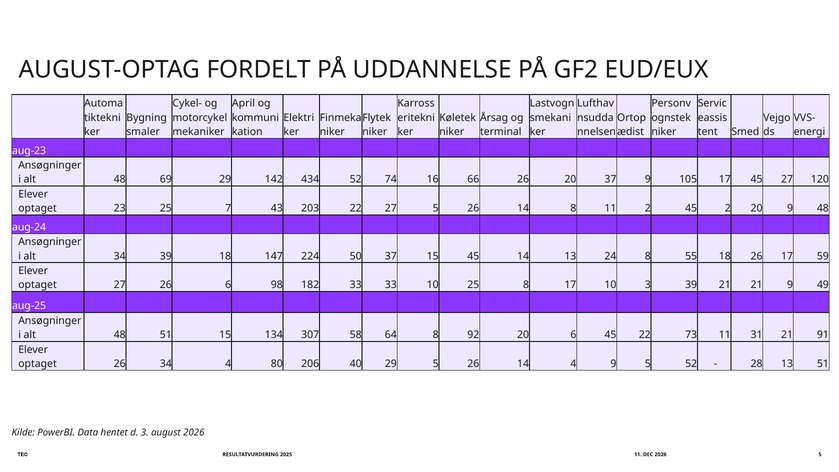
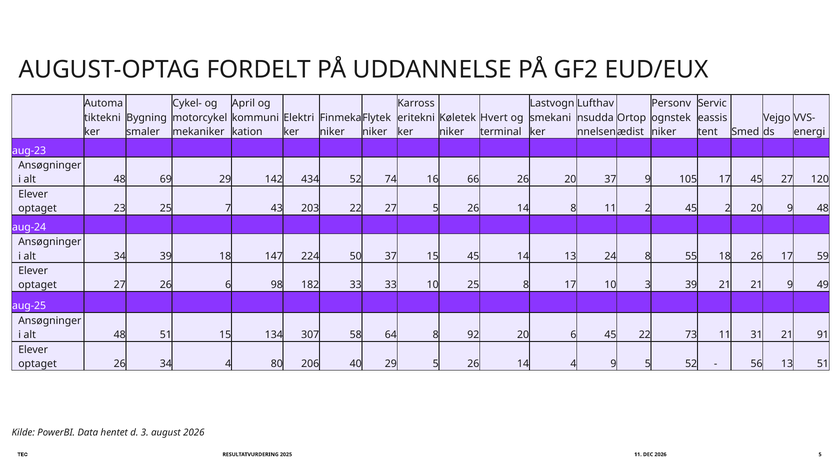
Årsag: Årsag -> Hvert
28: 28 -> 56
